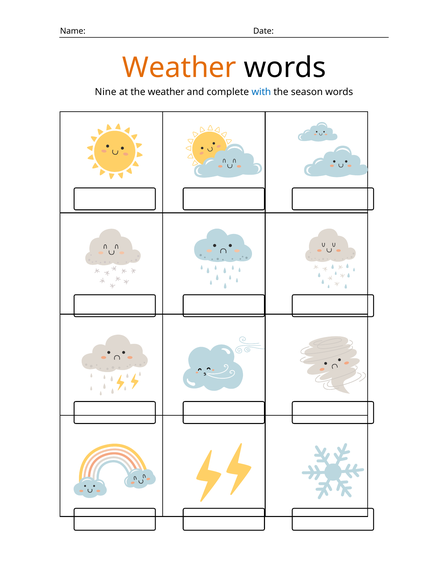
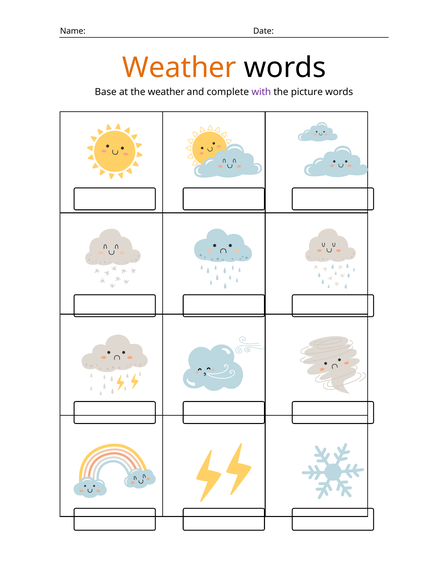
Nine: Nine -> Base
with colour: blue -> purple
season: season -> picture
